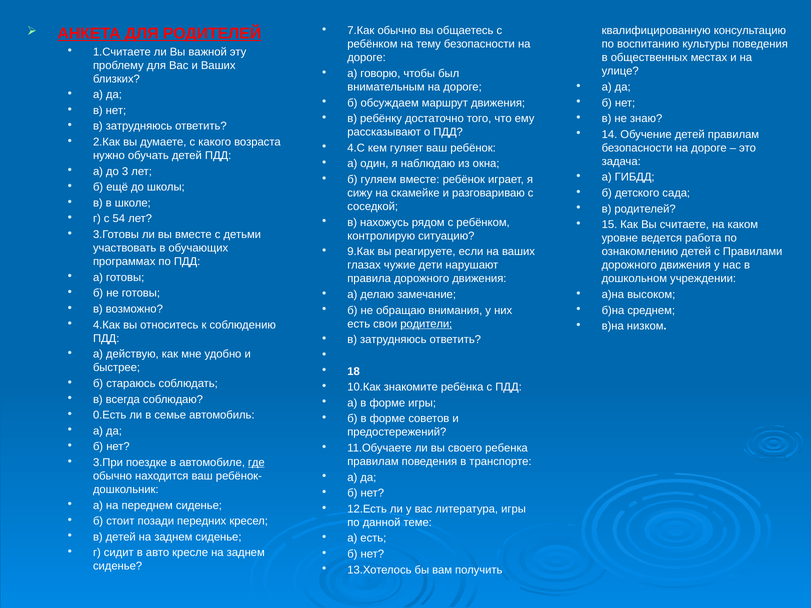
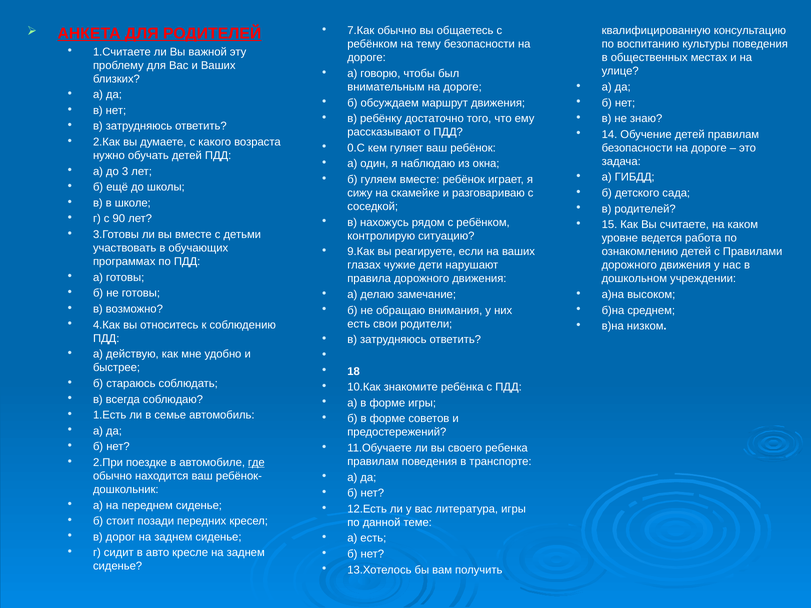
4.С: 4.С -> 0.С
54: 54 -> 90
родители underline: present -> none
0.Есть: 0.Есть -> 1.Есть
3.При: 3.При -> 2.При
в детей: детей -> дорог
